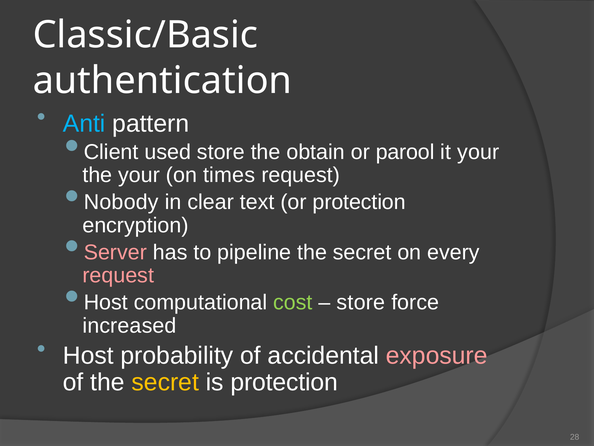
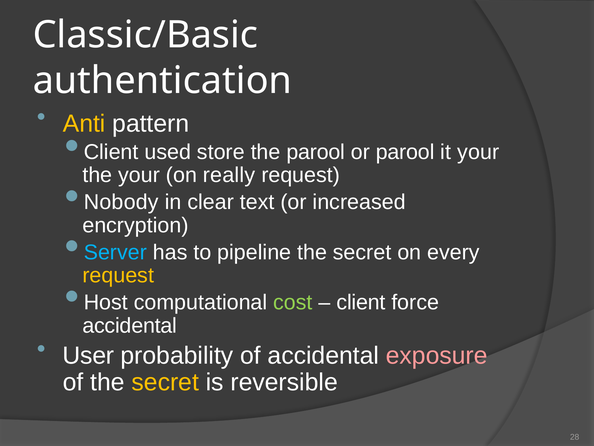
Anti colour: light blue -> yellow
the obtain: obtain -> parool
times: times -> really
or protection: protection -> increased
Server colour: pink -> light blue
request at (118, 275) colour: pink -> yellow
store at (361, 302): store -> client
increased at (130, 325): increased -> accidental
Host at (88, 355): Host -> User
is protection: protection -> reversible
